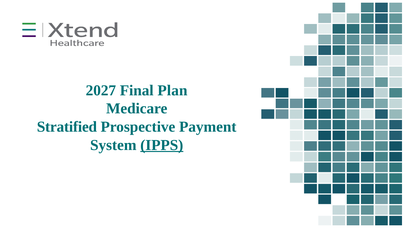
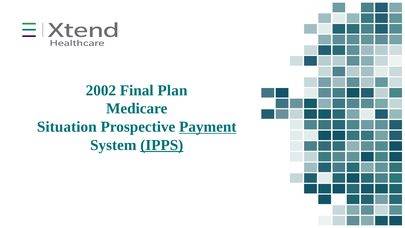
2027: 2027 -> 2002
Stratified: Stratified -> Situation
Payment underline: none -> present
